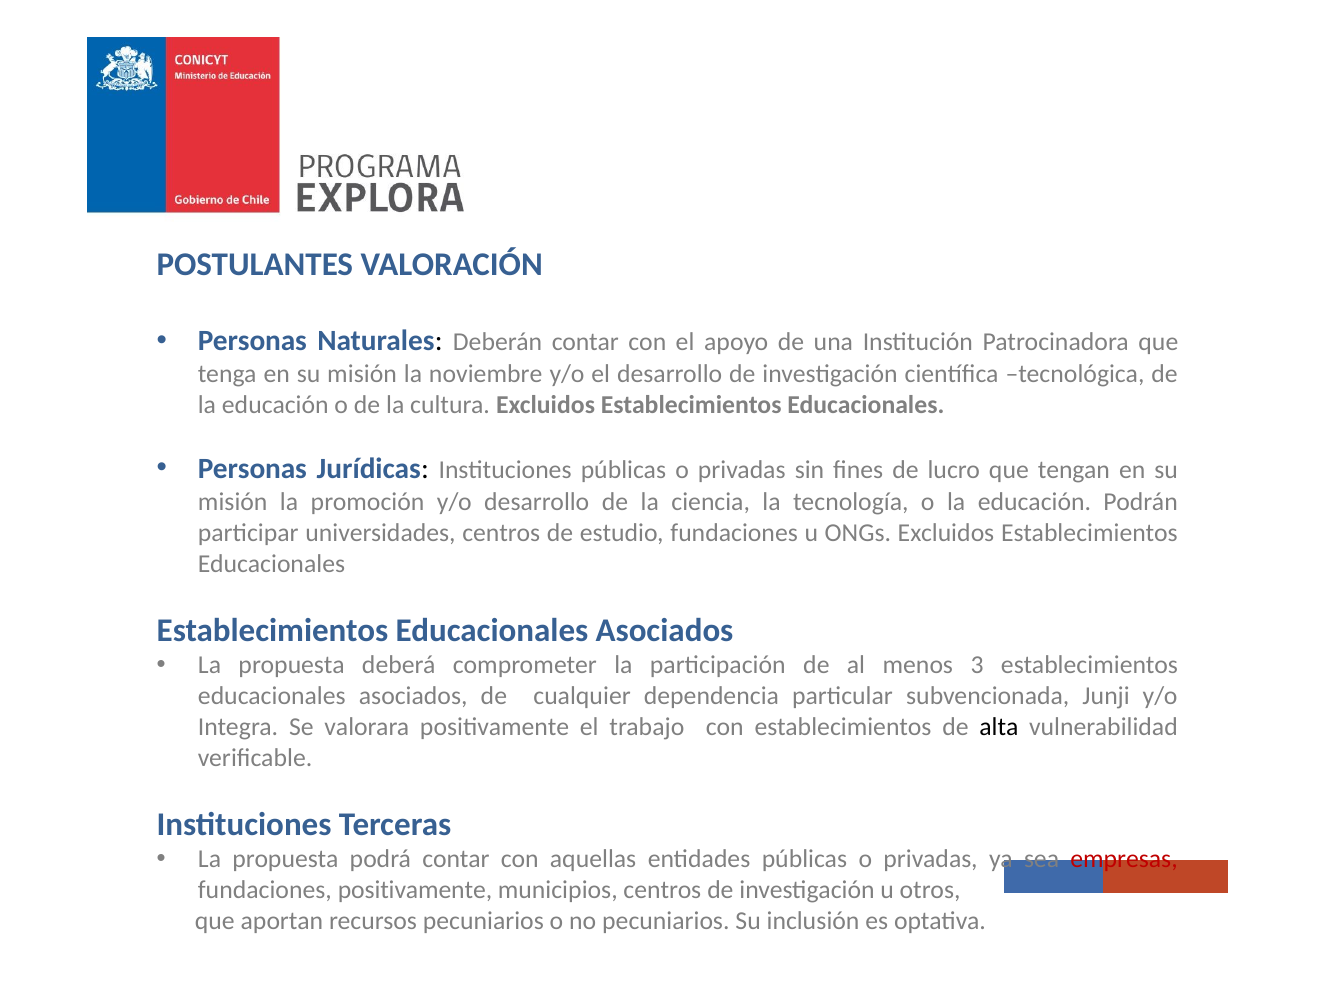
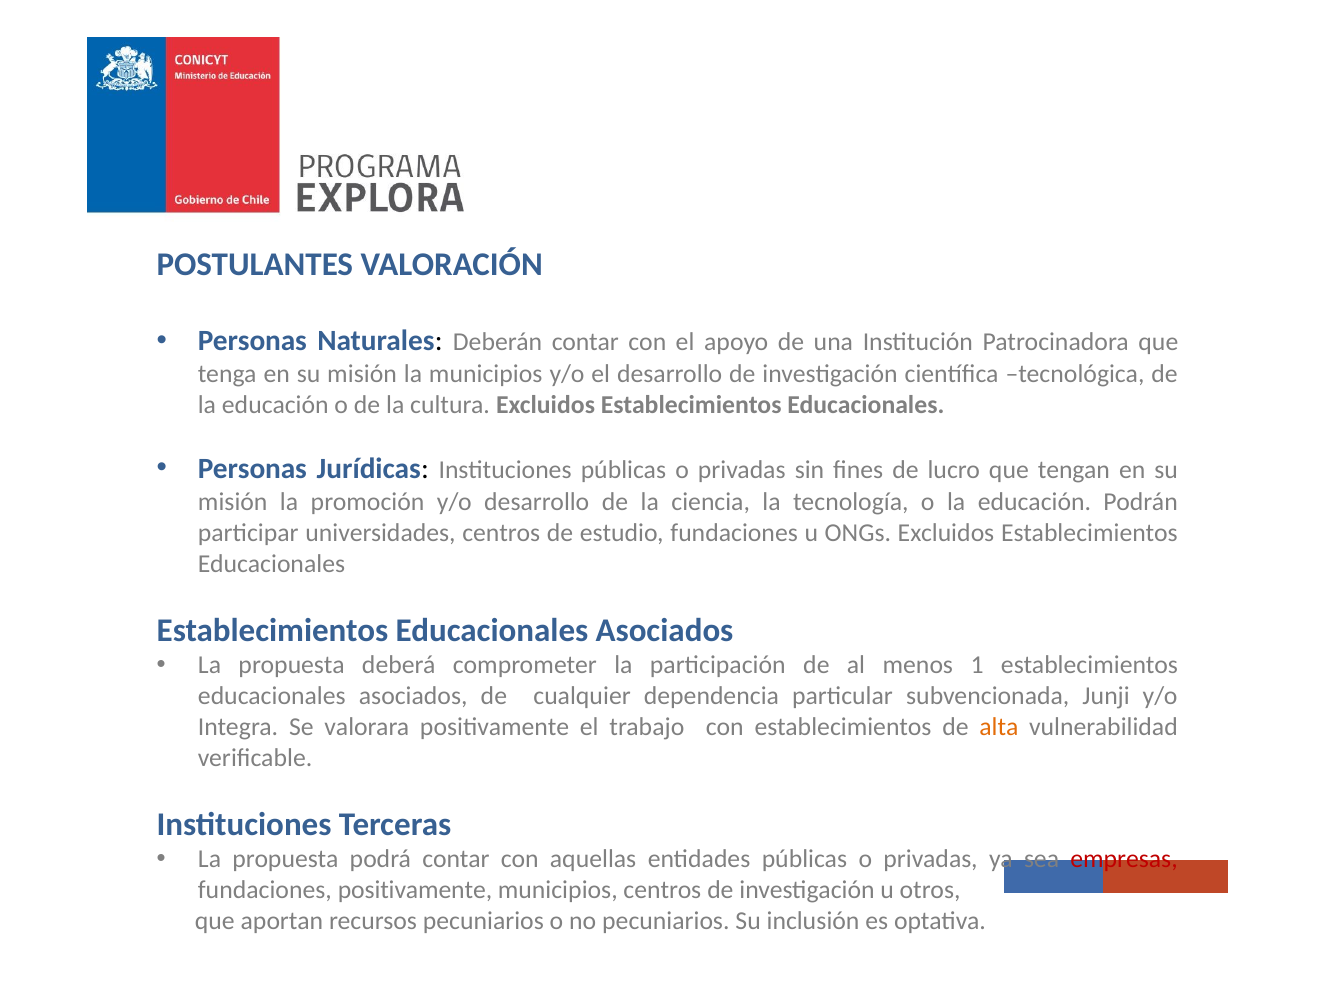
la noviembre: noviembre -> municipios
3: 3 -> 1
alta colour: black -> orange
